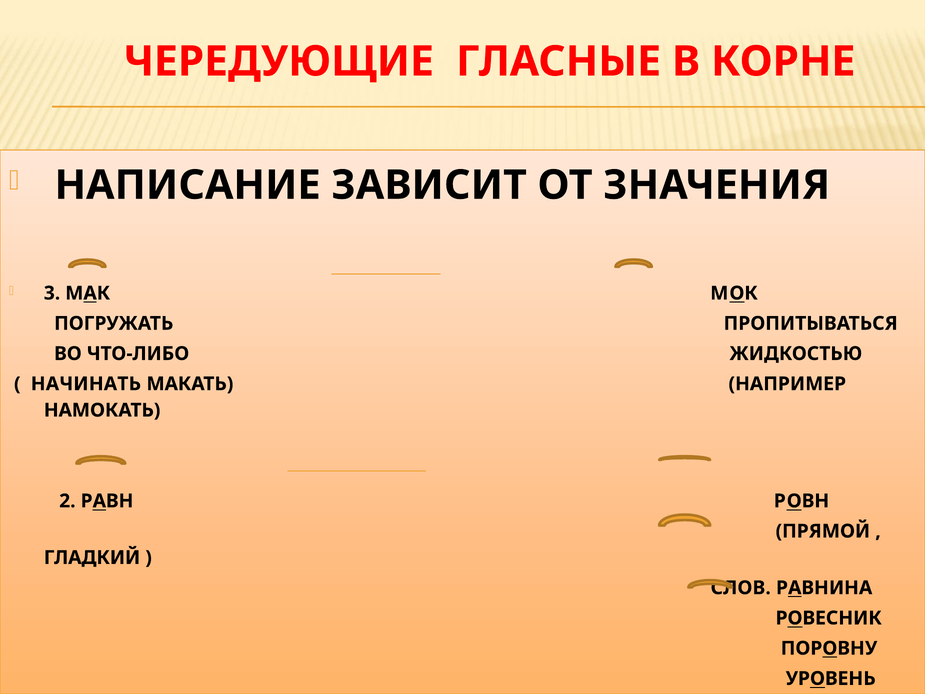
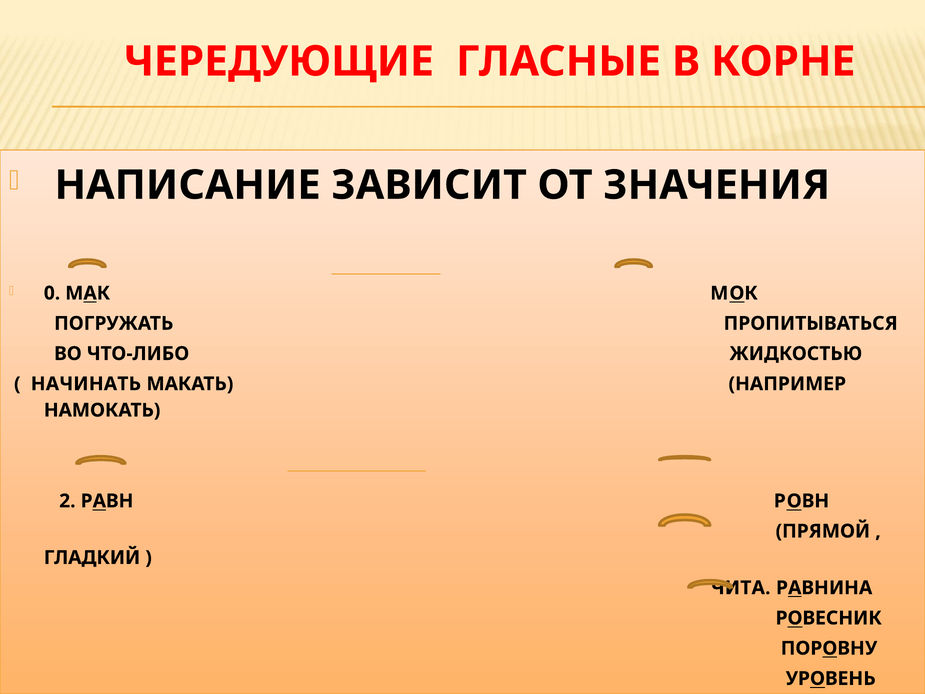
3: 3 -> 0
СЛОВ: СЛОВ -> ЧИТА
